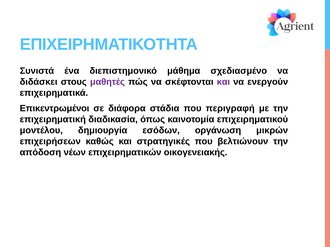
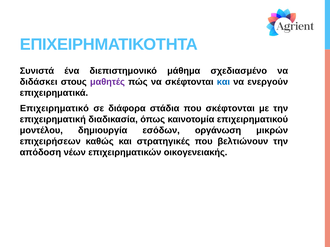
και at (223, 82) colour: purple -> blue
Επικεντρωμένοι: Επικεντρωμένοι -> Επιχειρηματικό
που περιγραφή: περιγραφή -> σκέφτονται
